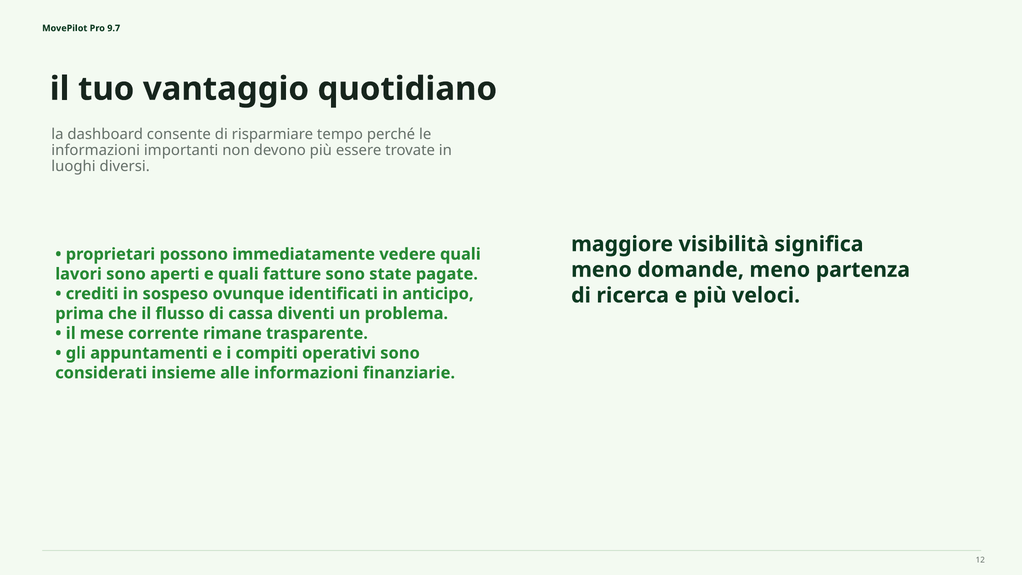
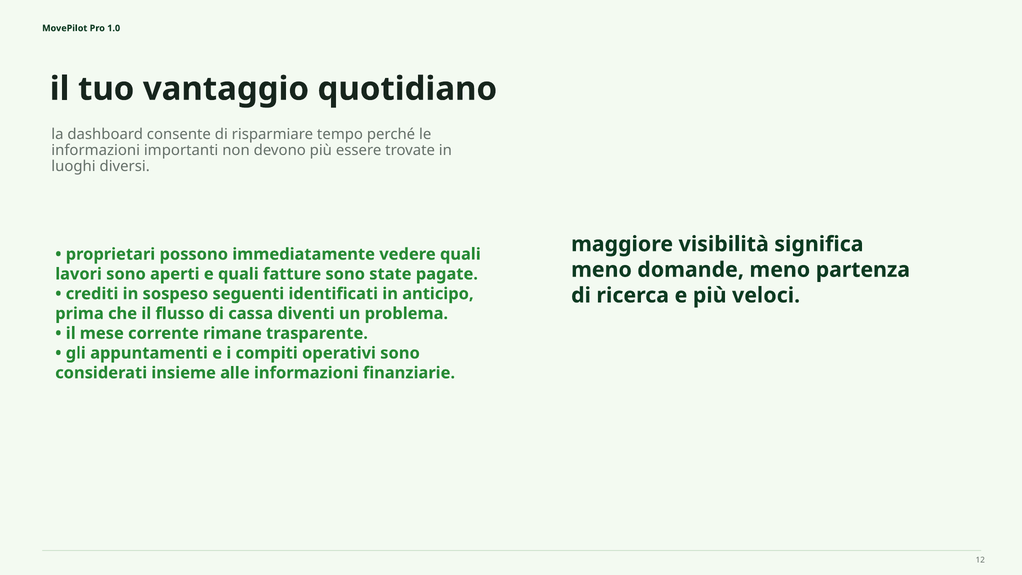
9.7: 9.7 -> 1.0
ovunque: ovunque -> seguenti
